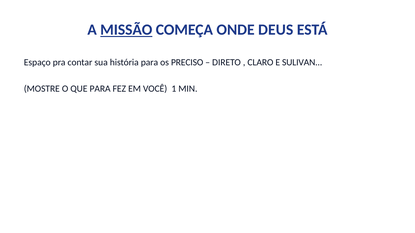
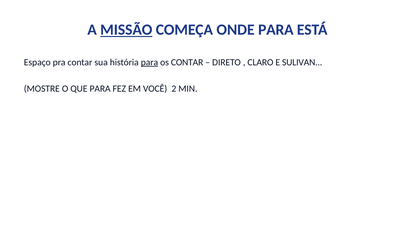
ONDE DEUS: DEUS -> PARA
para at (149, 62) underline: none -> present
os PRECISO: PRECISO -> CONTAR
1: 1 -> 2
